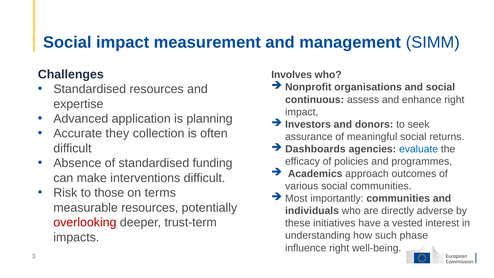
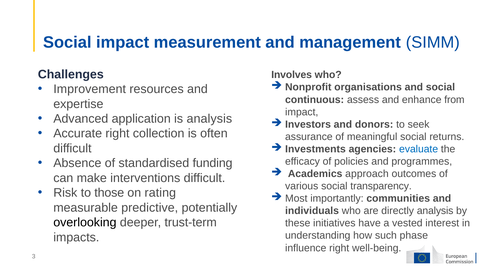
Standardised at (90, 89): Standardised -> Improvement
enhance right: right -> from
is planning: planning -> analysis
Accurate they: they -> right
Dashboards: Dashboards -> Investments
social communities: communities -> transparency
terms: terms -> rating
measurable resources: resources -> predictive
directly adverse: adverse -> analysis
overlooking colour: red -> black
